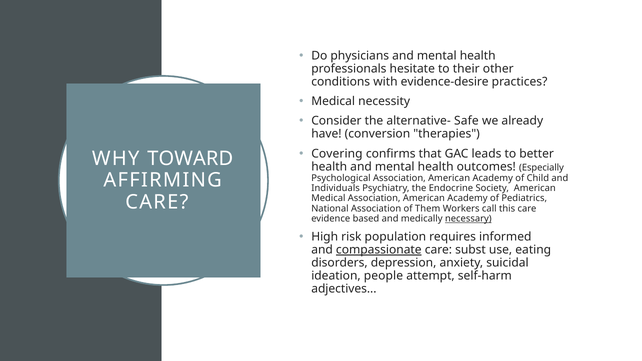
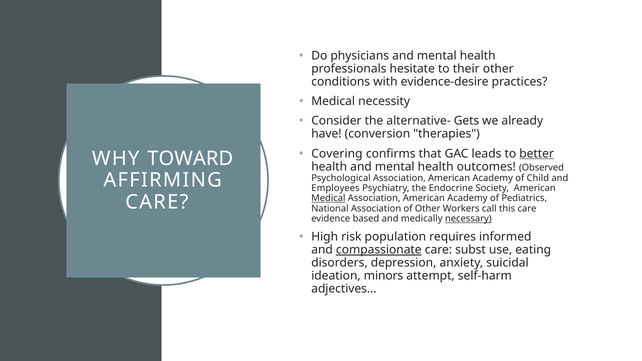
Safe: Safe -> Gets
better underline: none -> present
Especially: Especially -> Observed
Individuals: Individuals -> Employees
Medical at (328, 198) underline: none -> present
of Them: Them -> Other
people: people -> minors
